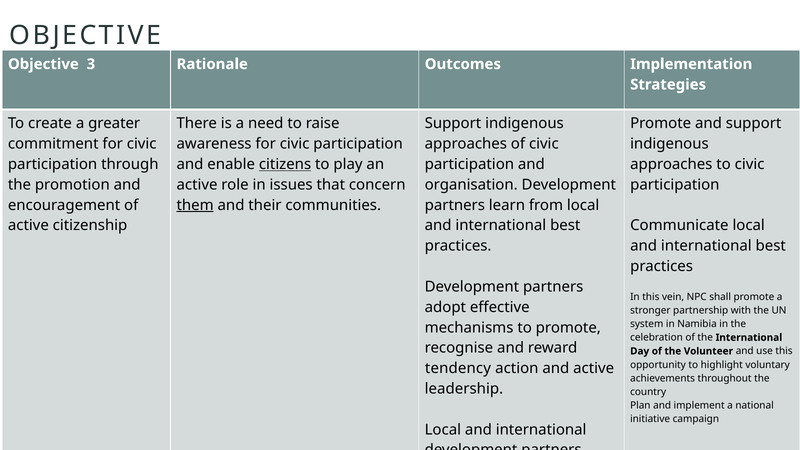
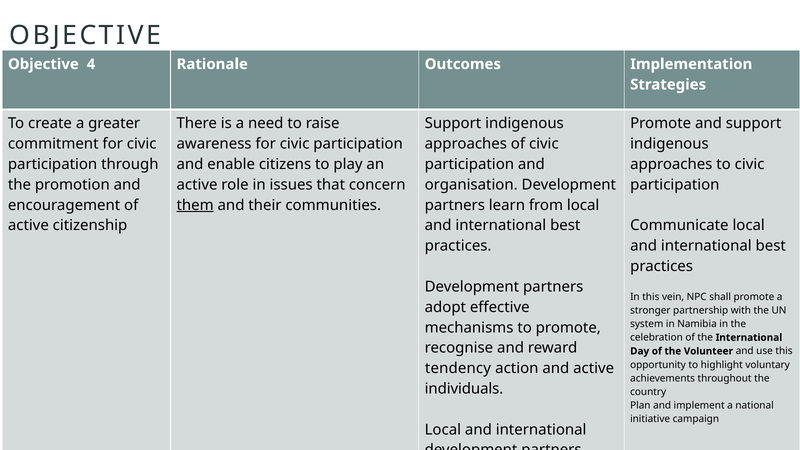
3: 3 -> 4
citizens underline: present -> none
leadership: leadership -> individuals
